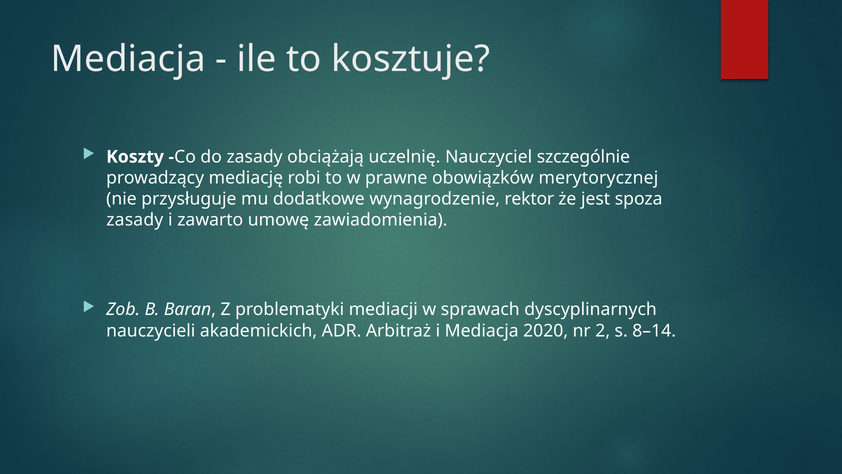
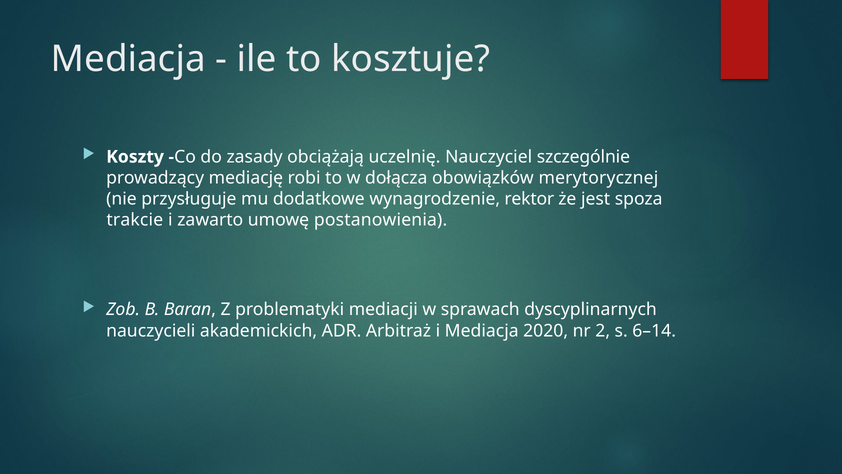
prawne: prawne -> dołącza
zasady at (135, 220): zasady -> trakcie
zawiadomienia: zawiadomienia -> postanowienia
8–14: 8–14 -> 6–14
